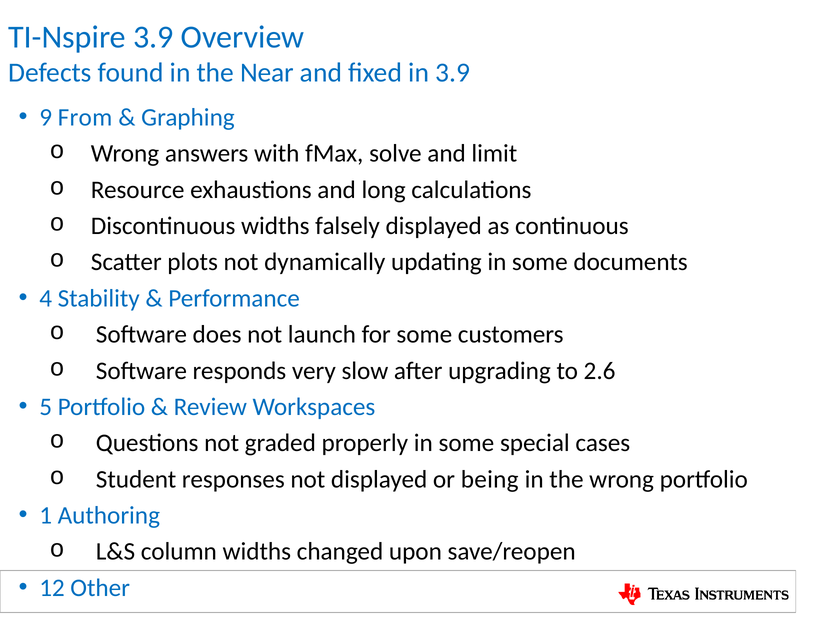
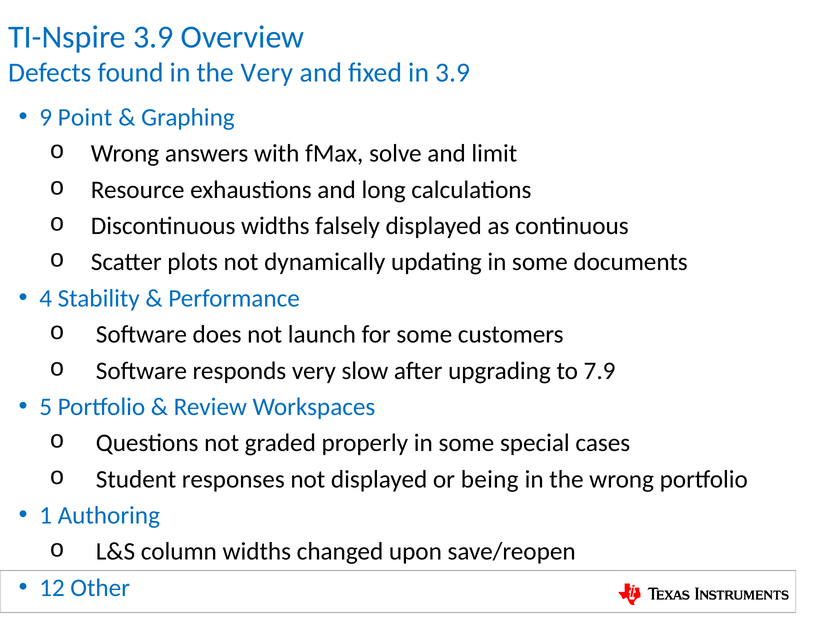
the Near: Near -> Very
From: From -> Point
2.6: 2.6 -> 7.9
